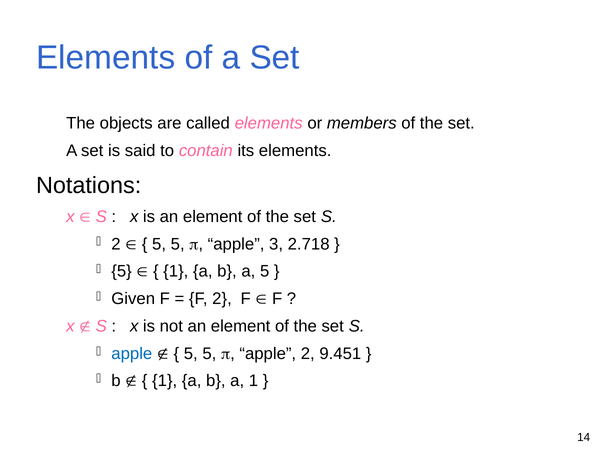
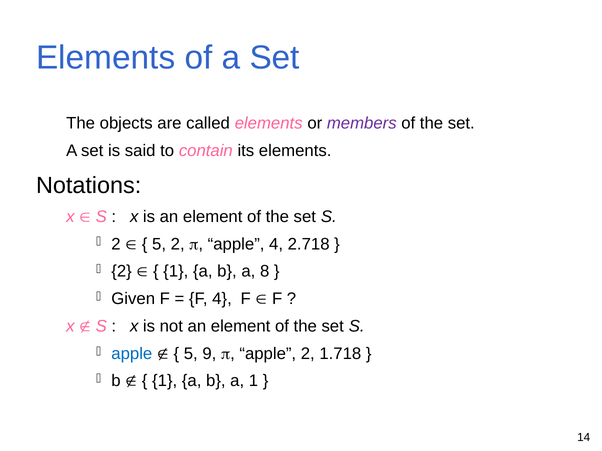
members colour: black -> purple
5 at (178, 244): 5 -> 2
apple 3: 3 -> 4
5 at (122, 272): 5 -> 2
a 5: 5 -> 8
F 2: 2 -> 4
5 at (209, 354): 5 -> 9
9.451: 9.451 -> 1.718
